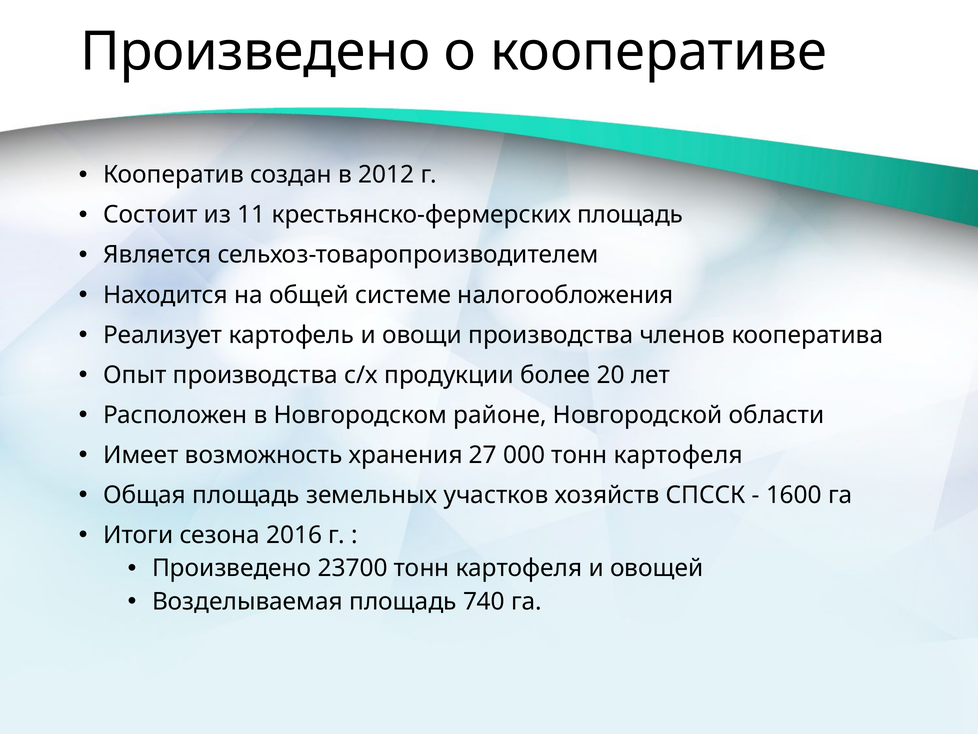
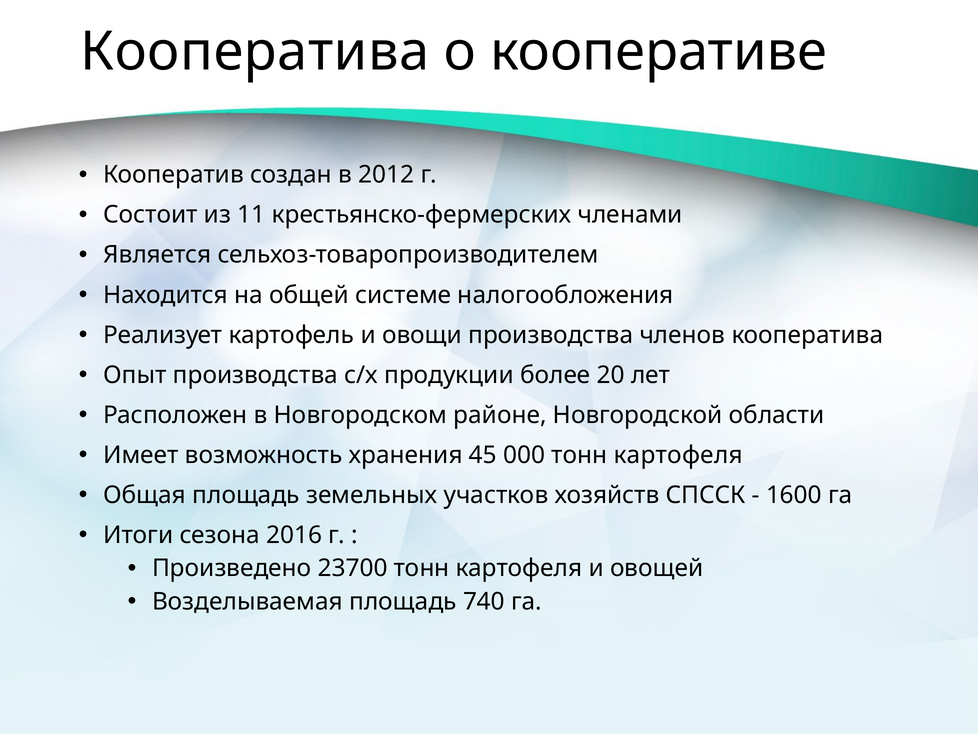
Произведено at (255, 52): Произведено -> Кооператива
крестьянско-фермерских площадь: площадь -> членами
27: 27 -> 45
